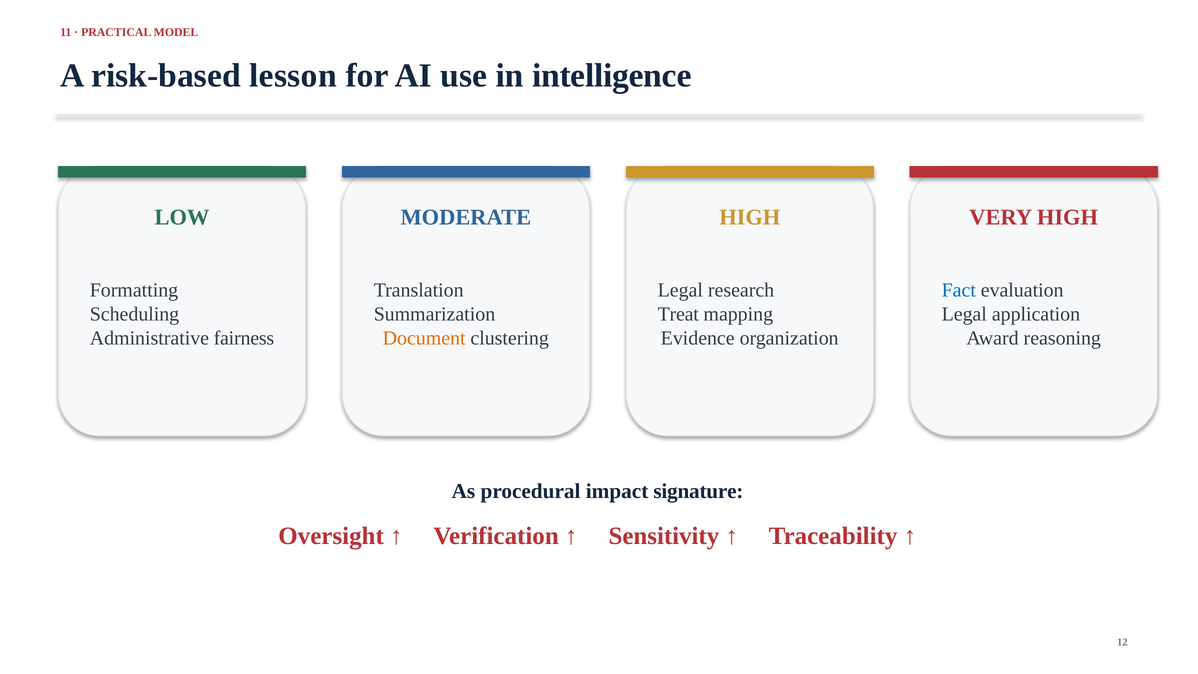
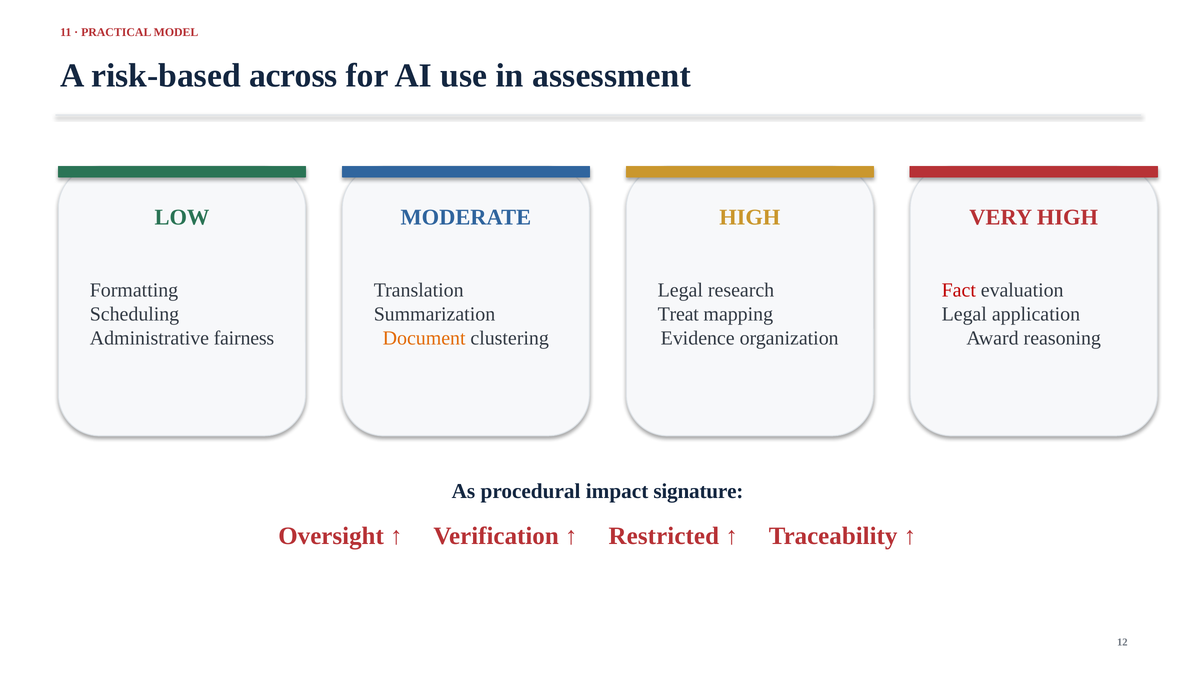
lesson: lesson -> across
intelligence: intelligence -> assessment
Fact colour: blue -> red
Sensitivity: Sensitivity -> Restricted
